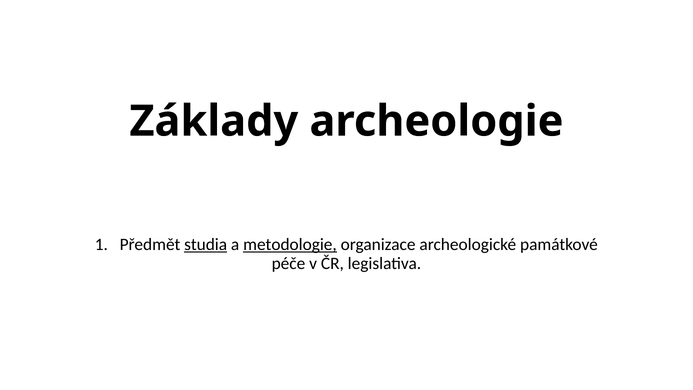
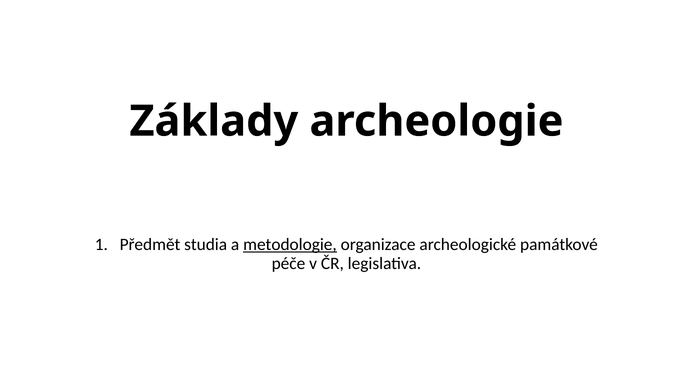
studia underline: present -> none
